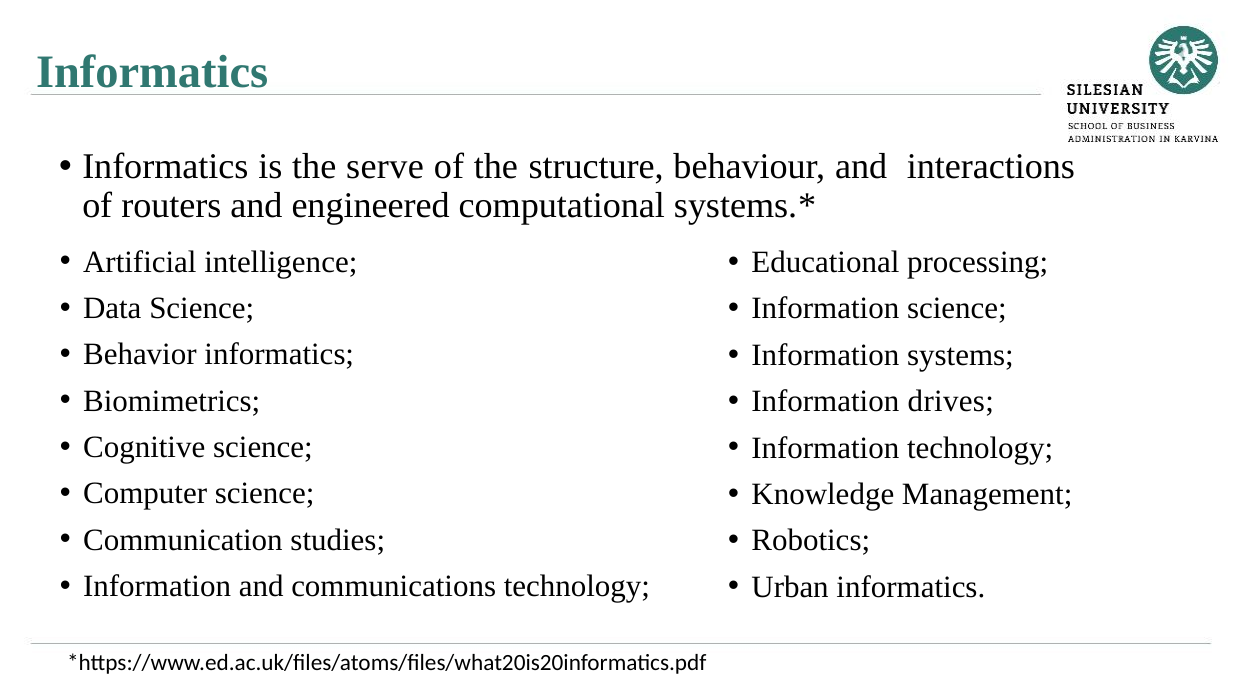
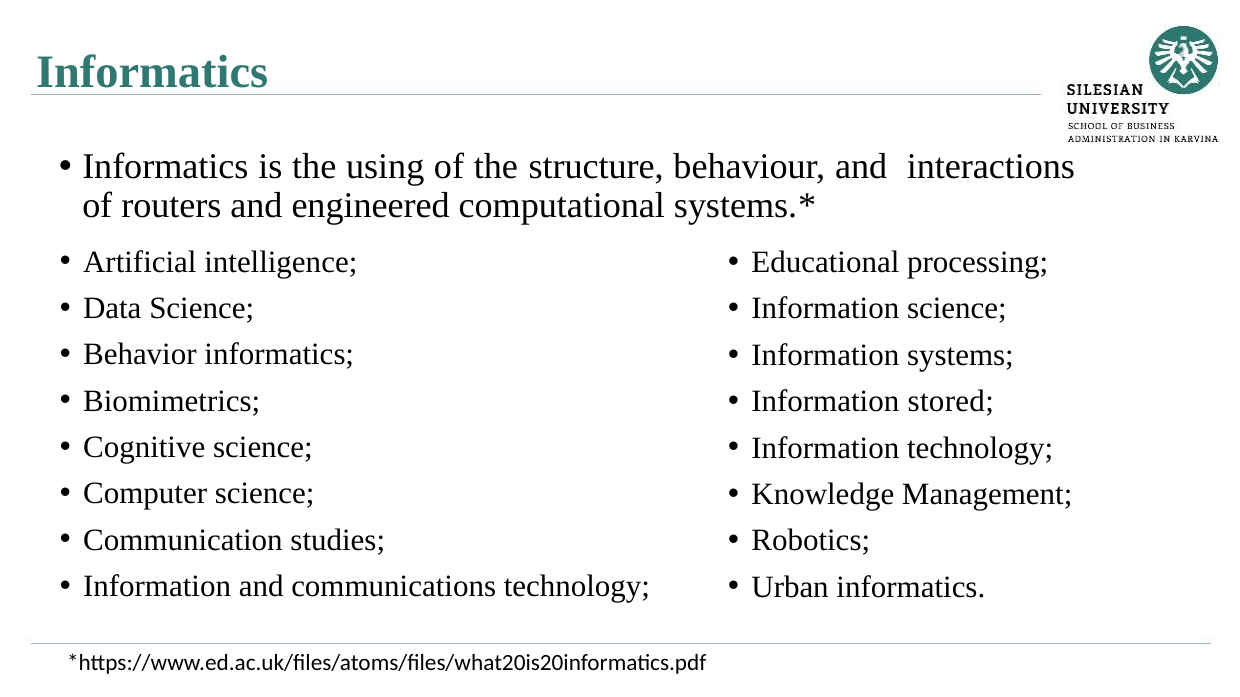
serve: serve -> using
drives: drives -> stored
